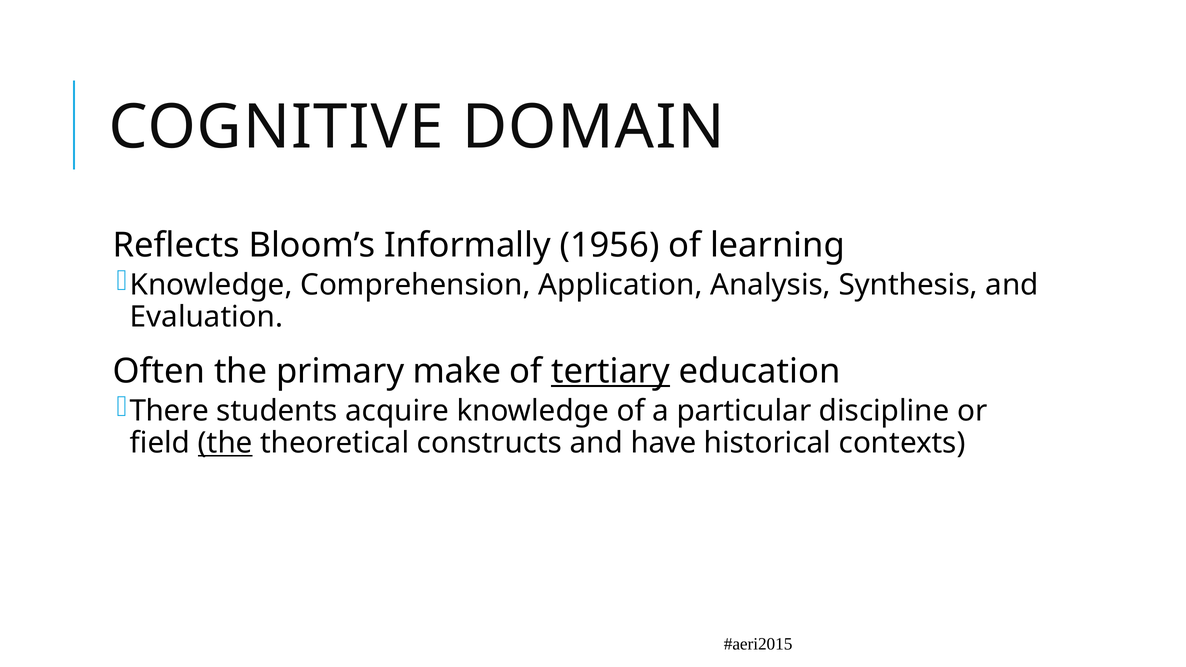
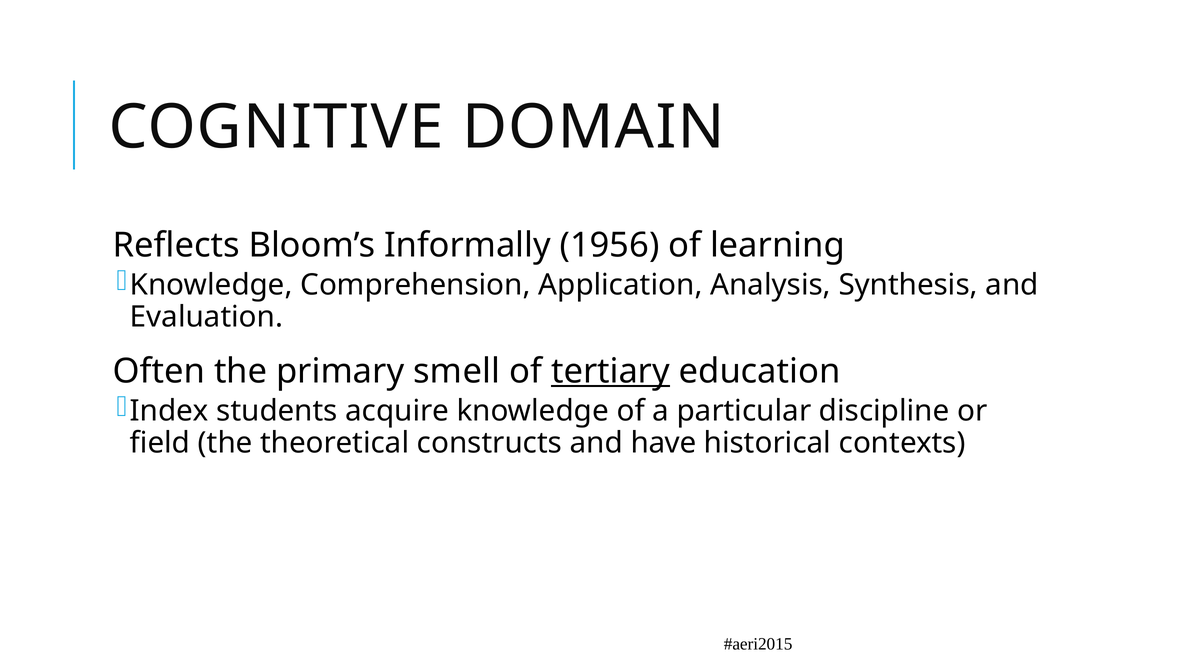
make: make -> smell
There: There -> Index
the at (225, 443) underline: present -> none
